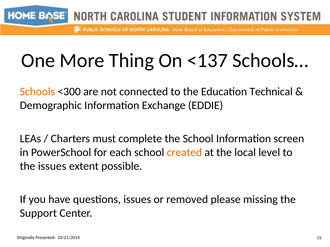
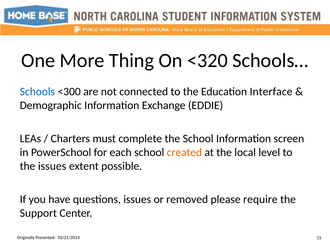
<137: <137 -> <320
Schools colour: orange -> blue
Technical: Technical -> Interface
missing: missing -> require
